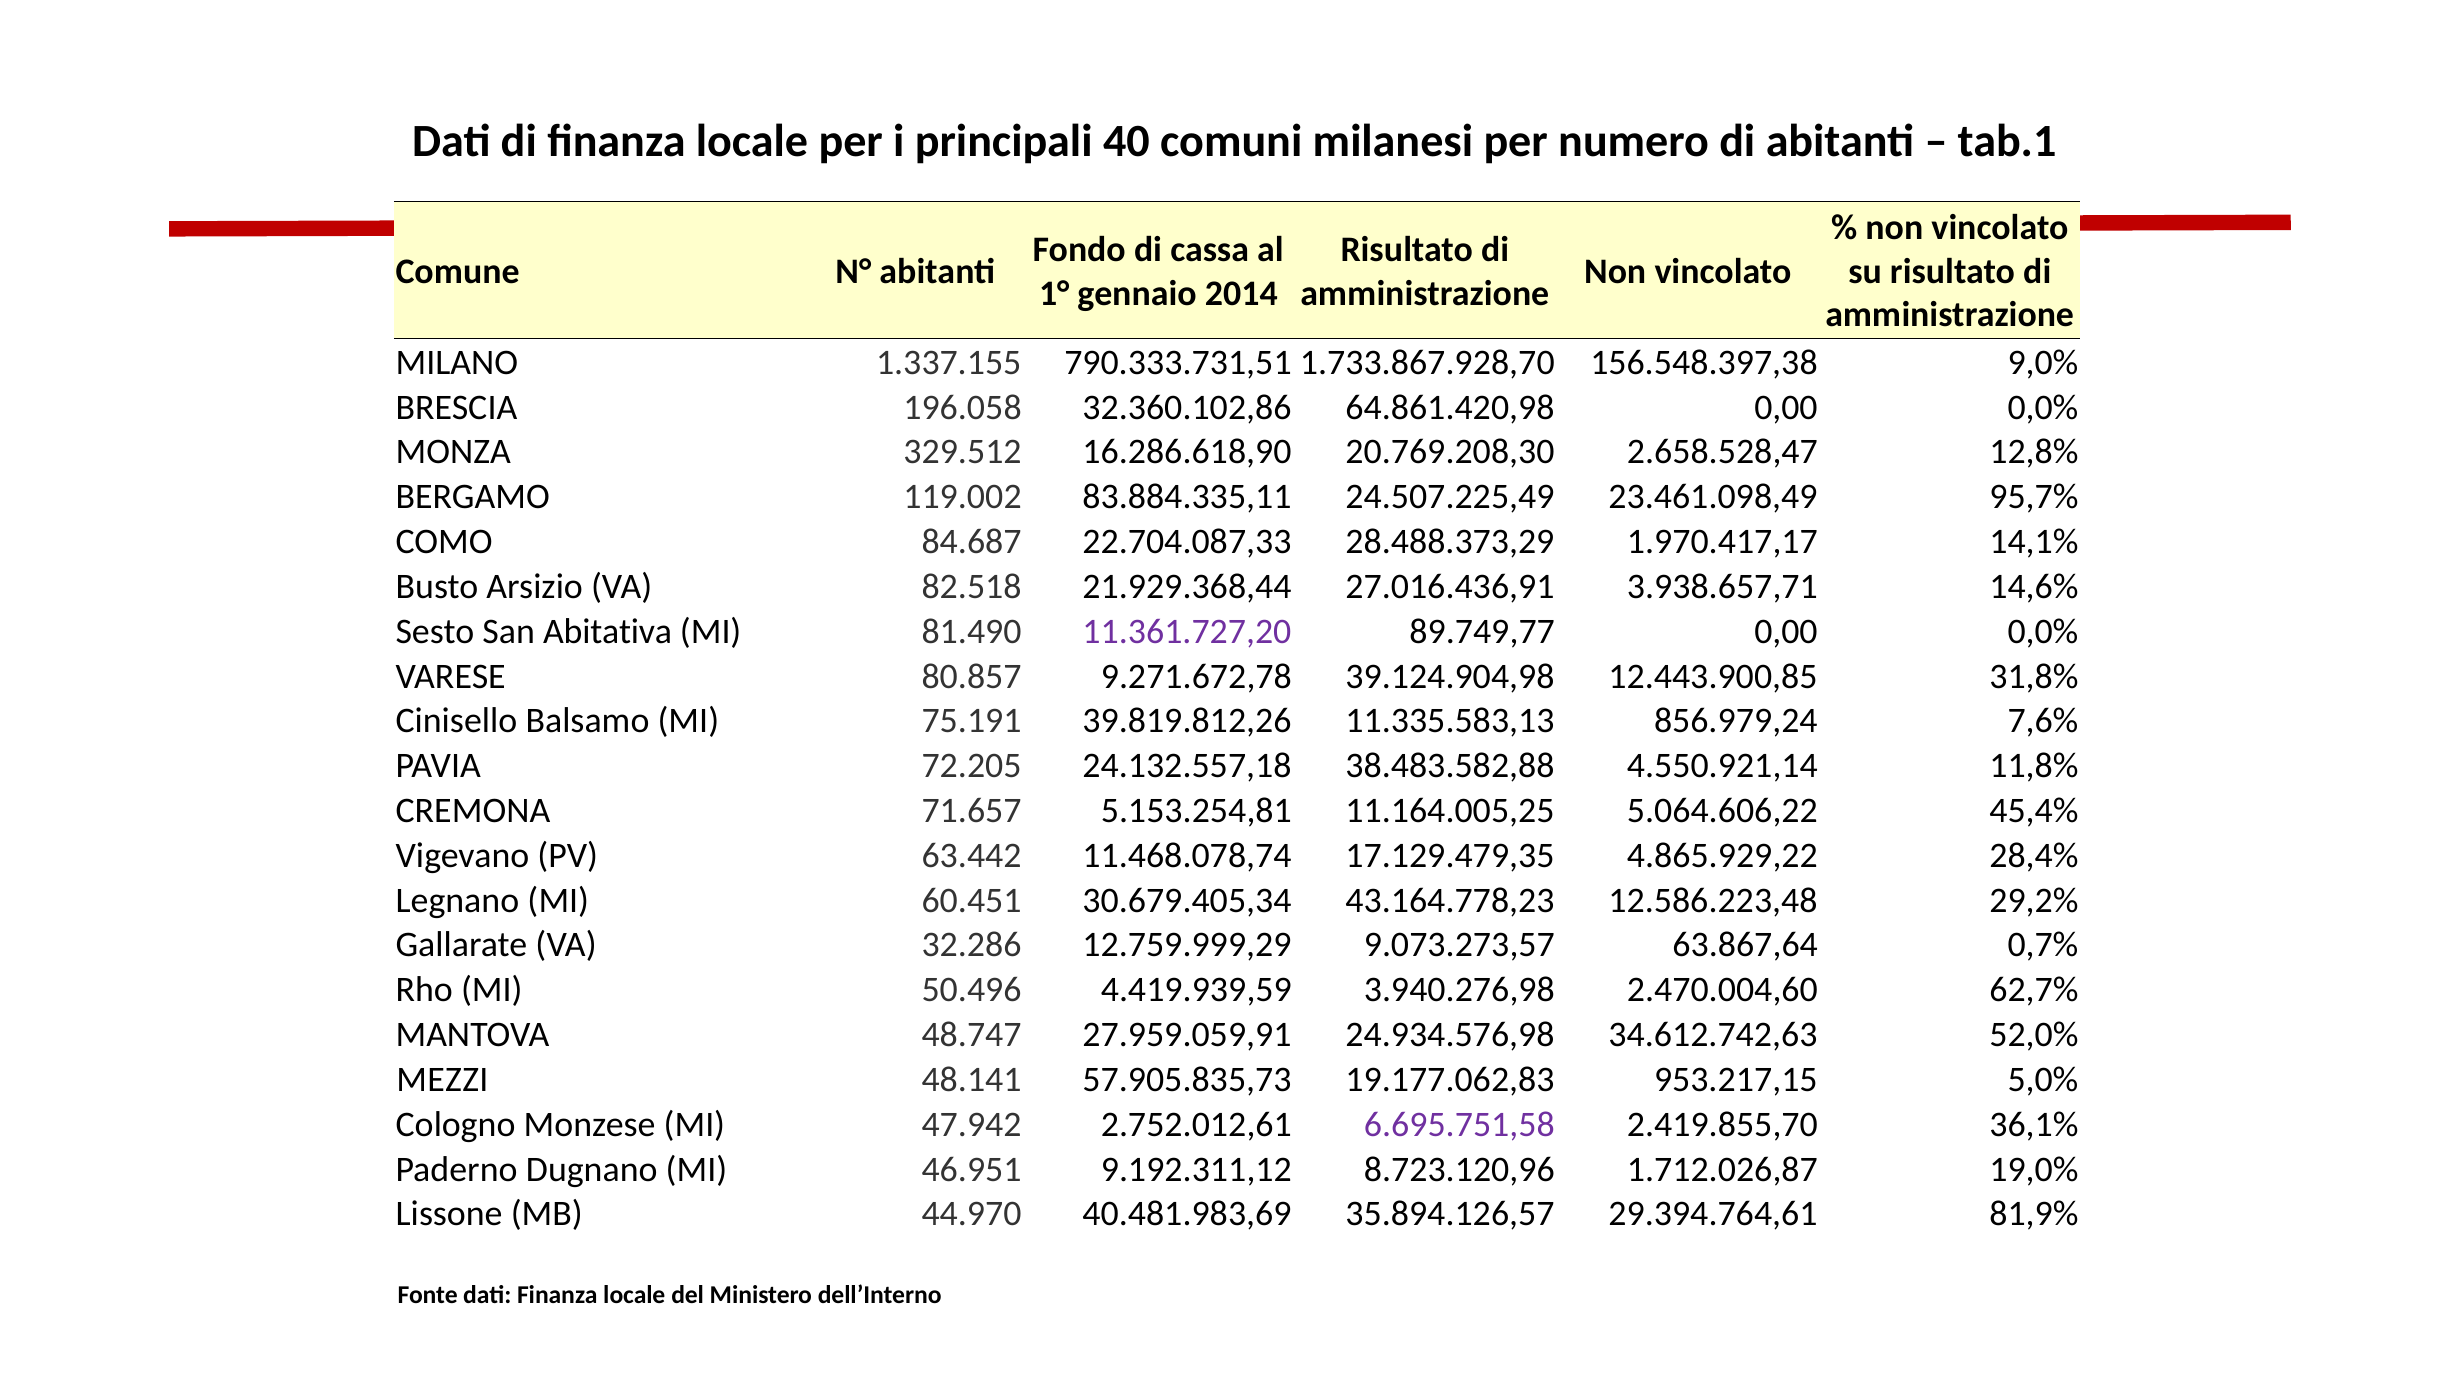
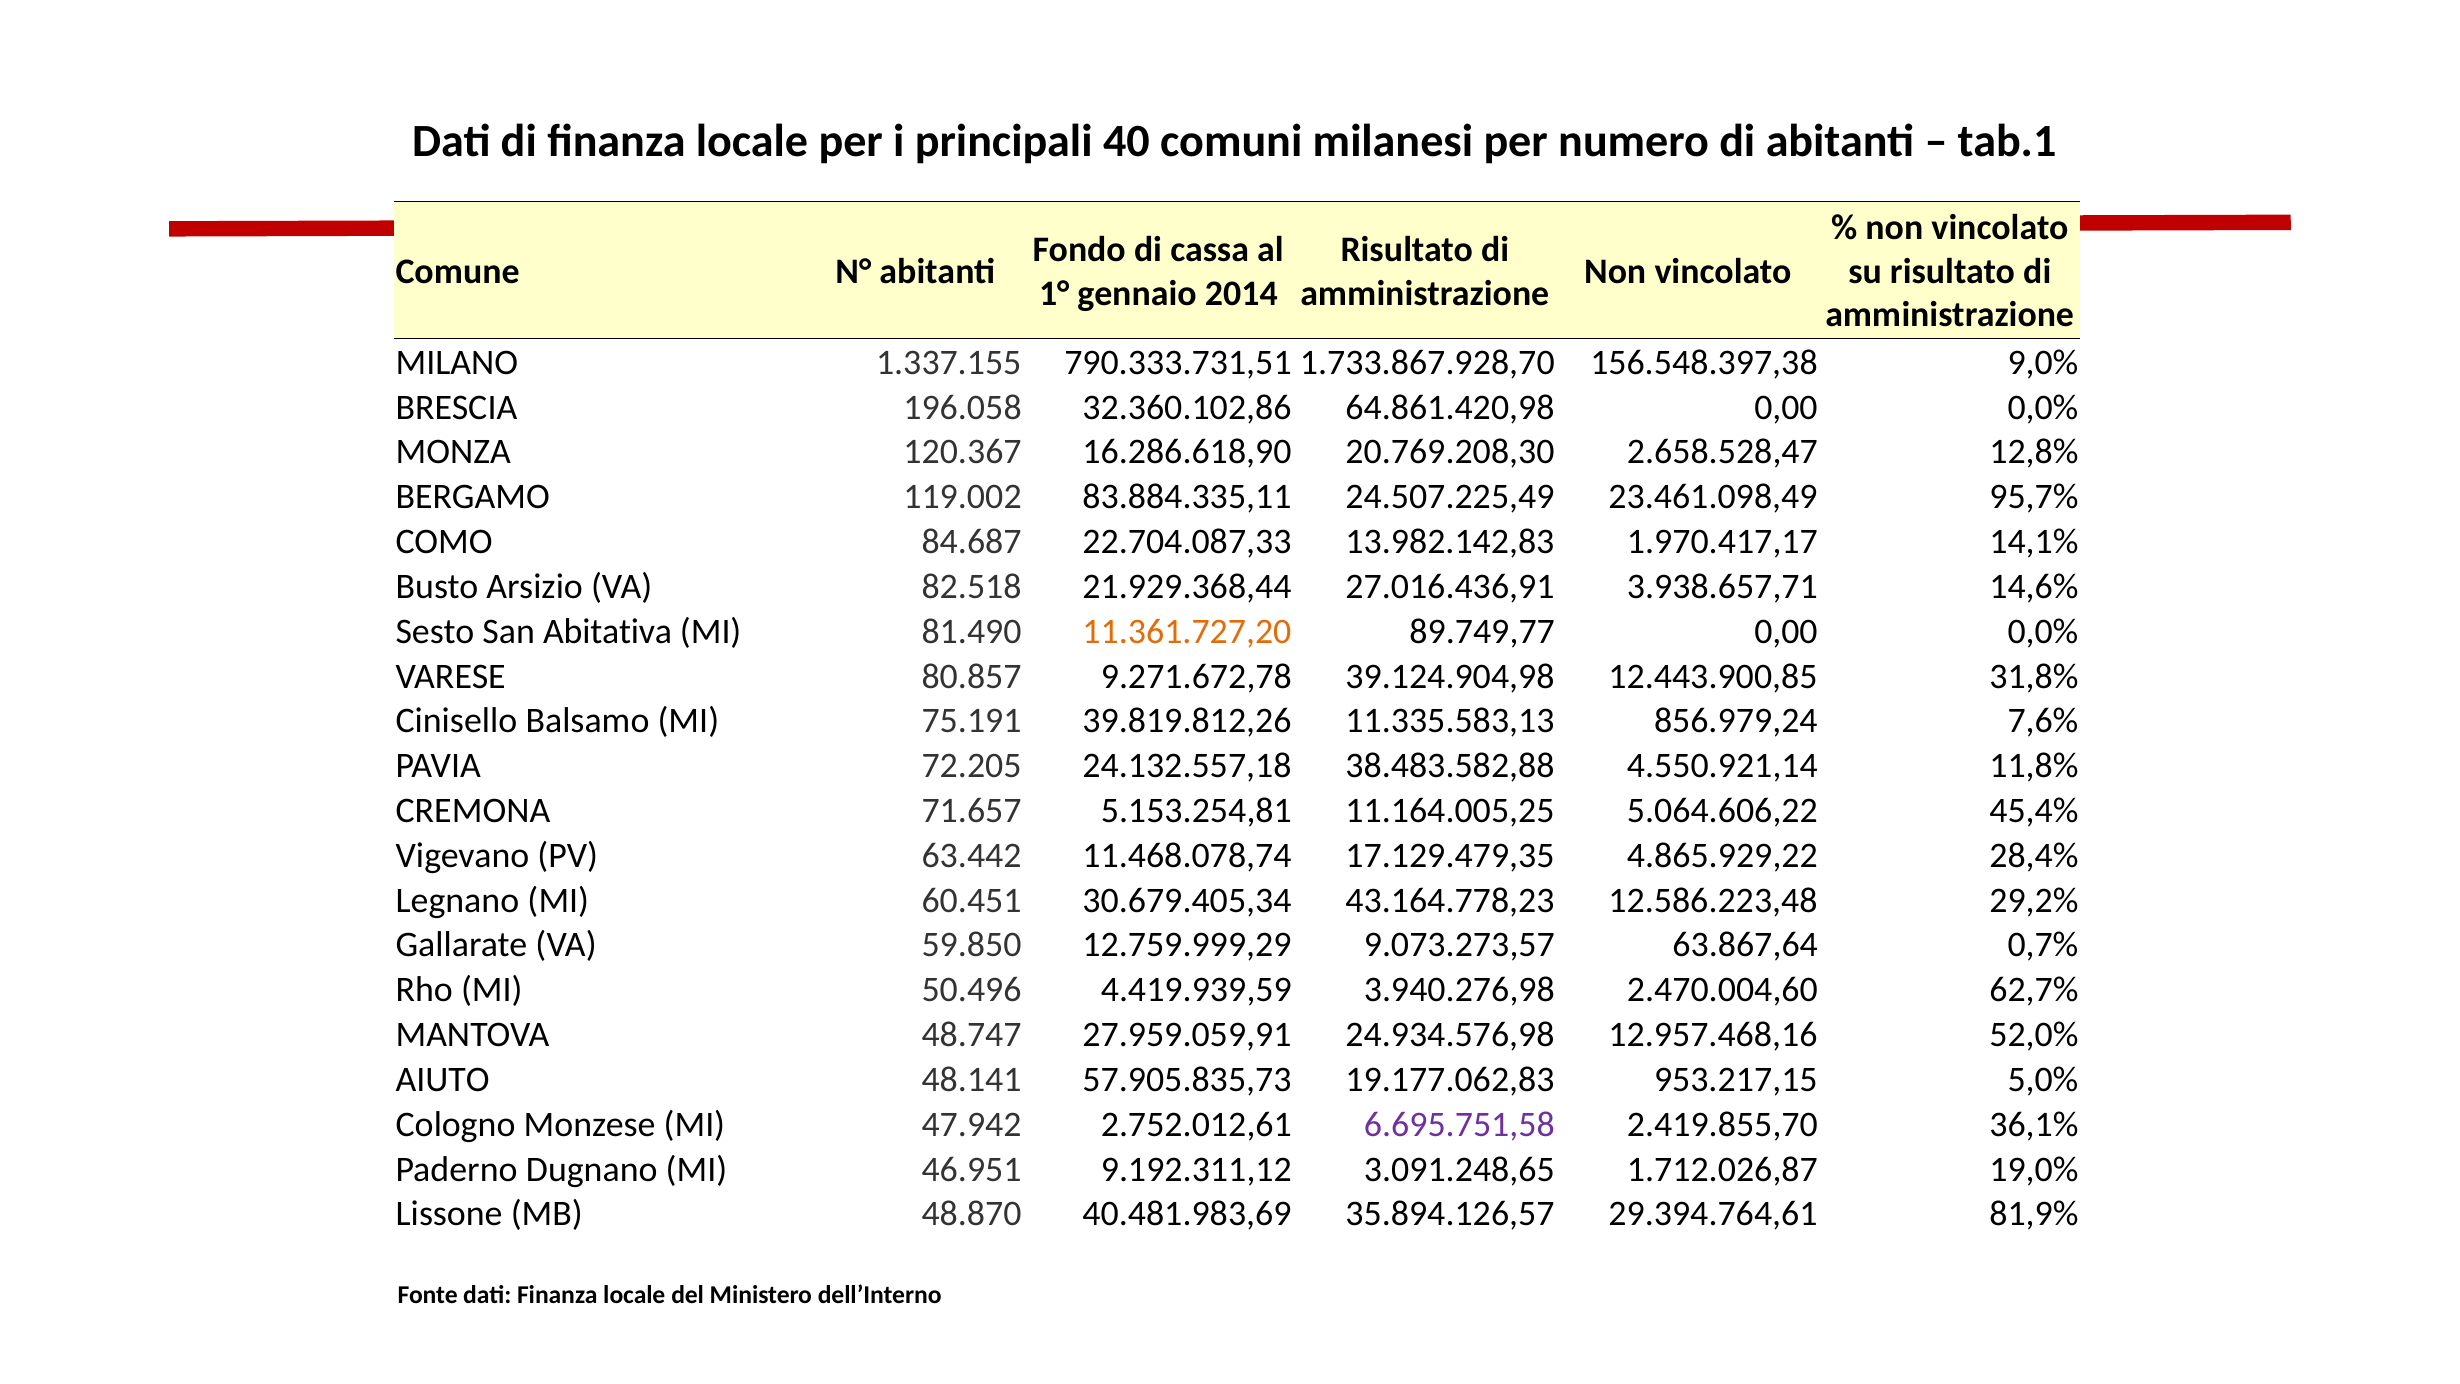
329.512: 329.512 -> 120.367
28.488.373,29: 28.488.373,29 -> 13.982.142,83
11.361.727,20 colour: purple -> orange
32.286: 32.286 -> 59.850
34.612.742,63: 34.612.742,63 -> 12.957.468,16
MEZZI: MEZZI -> AIUTO
8.723.120,96: 8.723.120,96 -> 3.091.248,65
44.970: 44.970 -> 48.870
